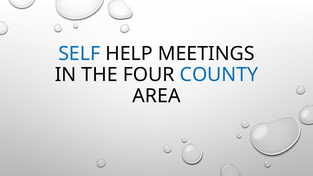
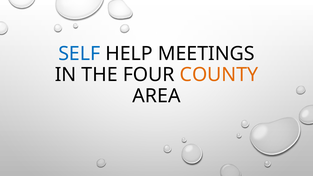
COUNTY colour: blue -> orange
